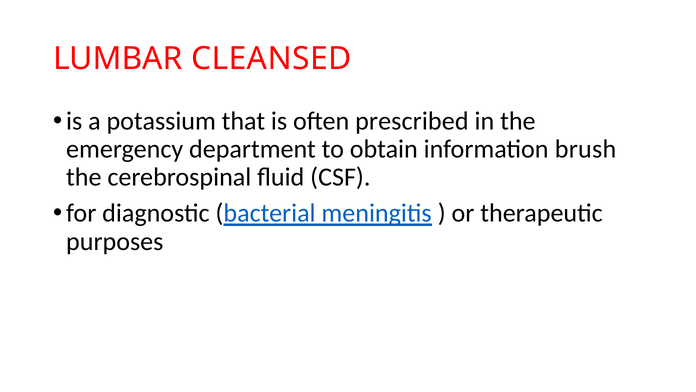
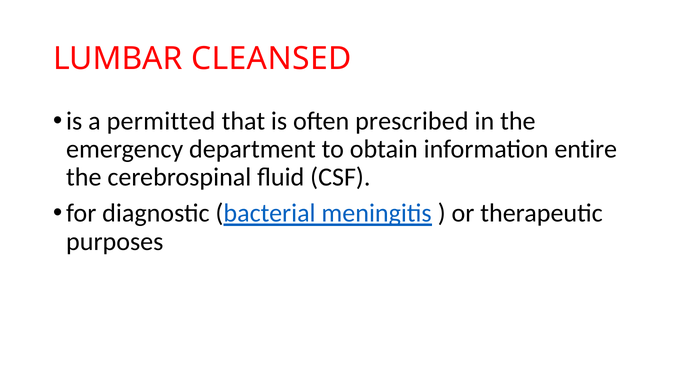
potassium: potassium -> permitted
brush: brush -> entire
